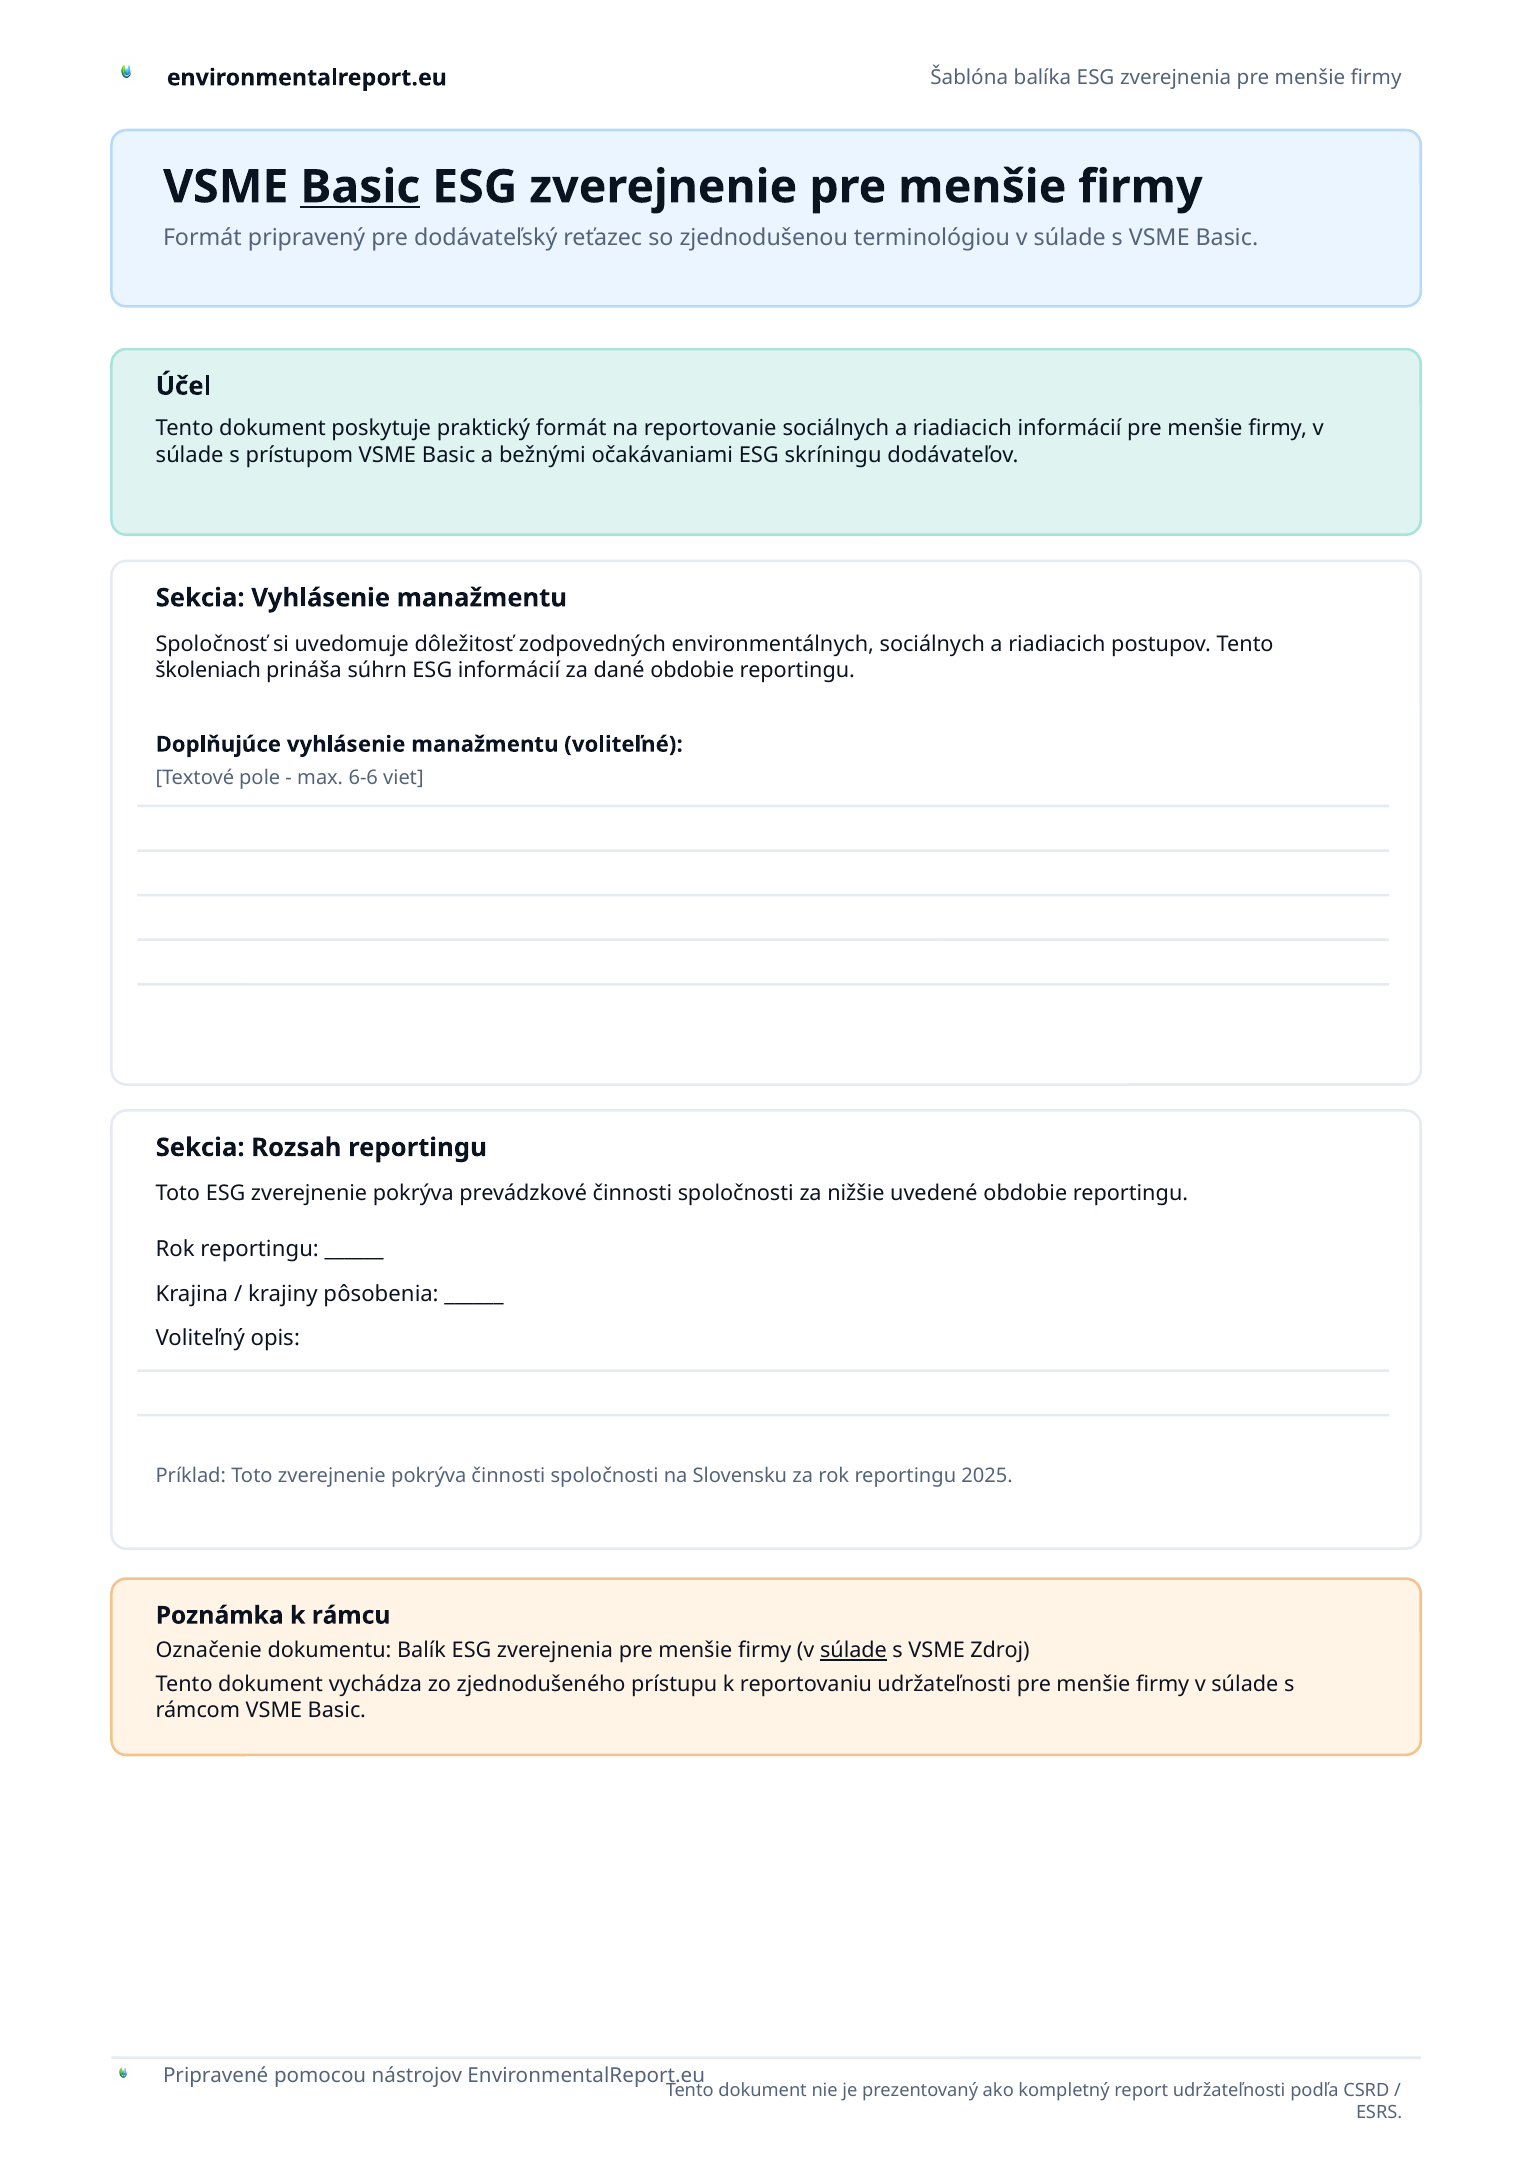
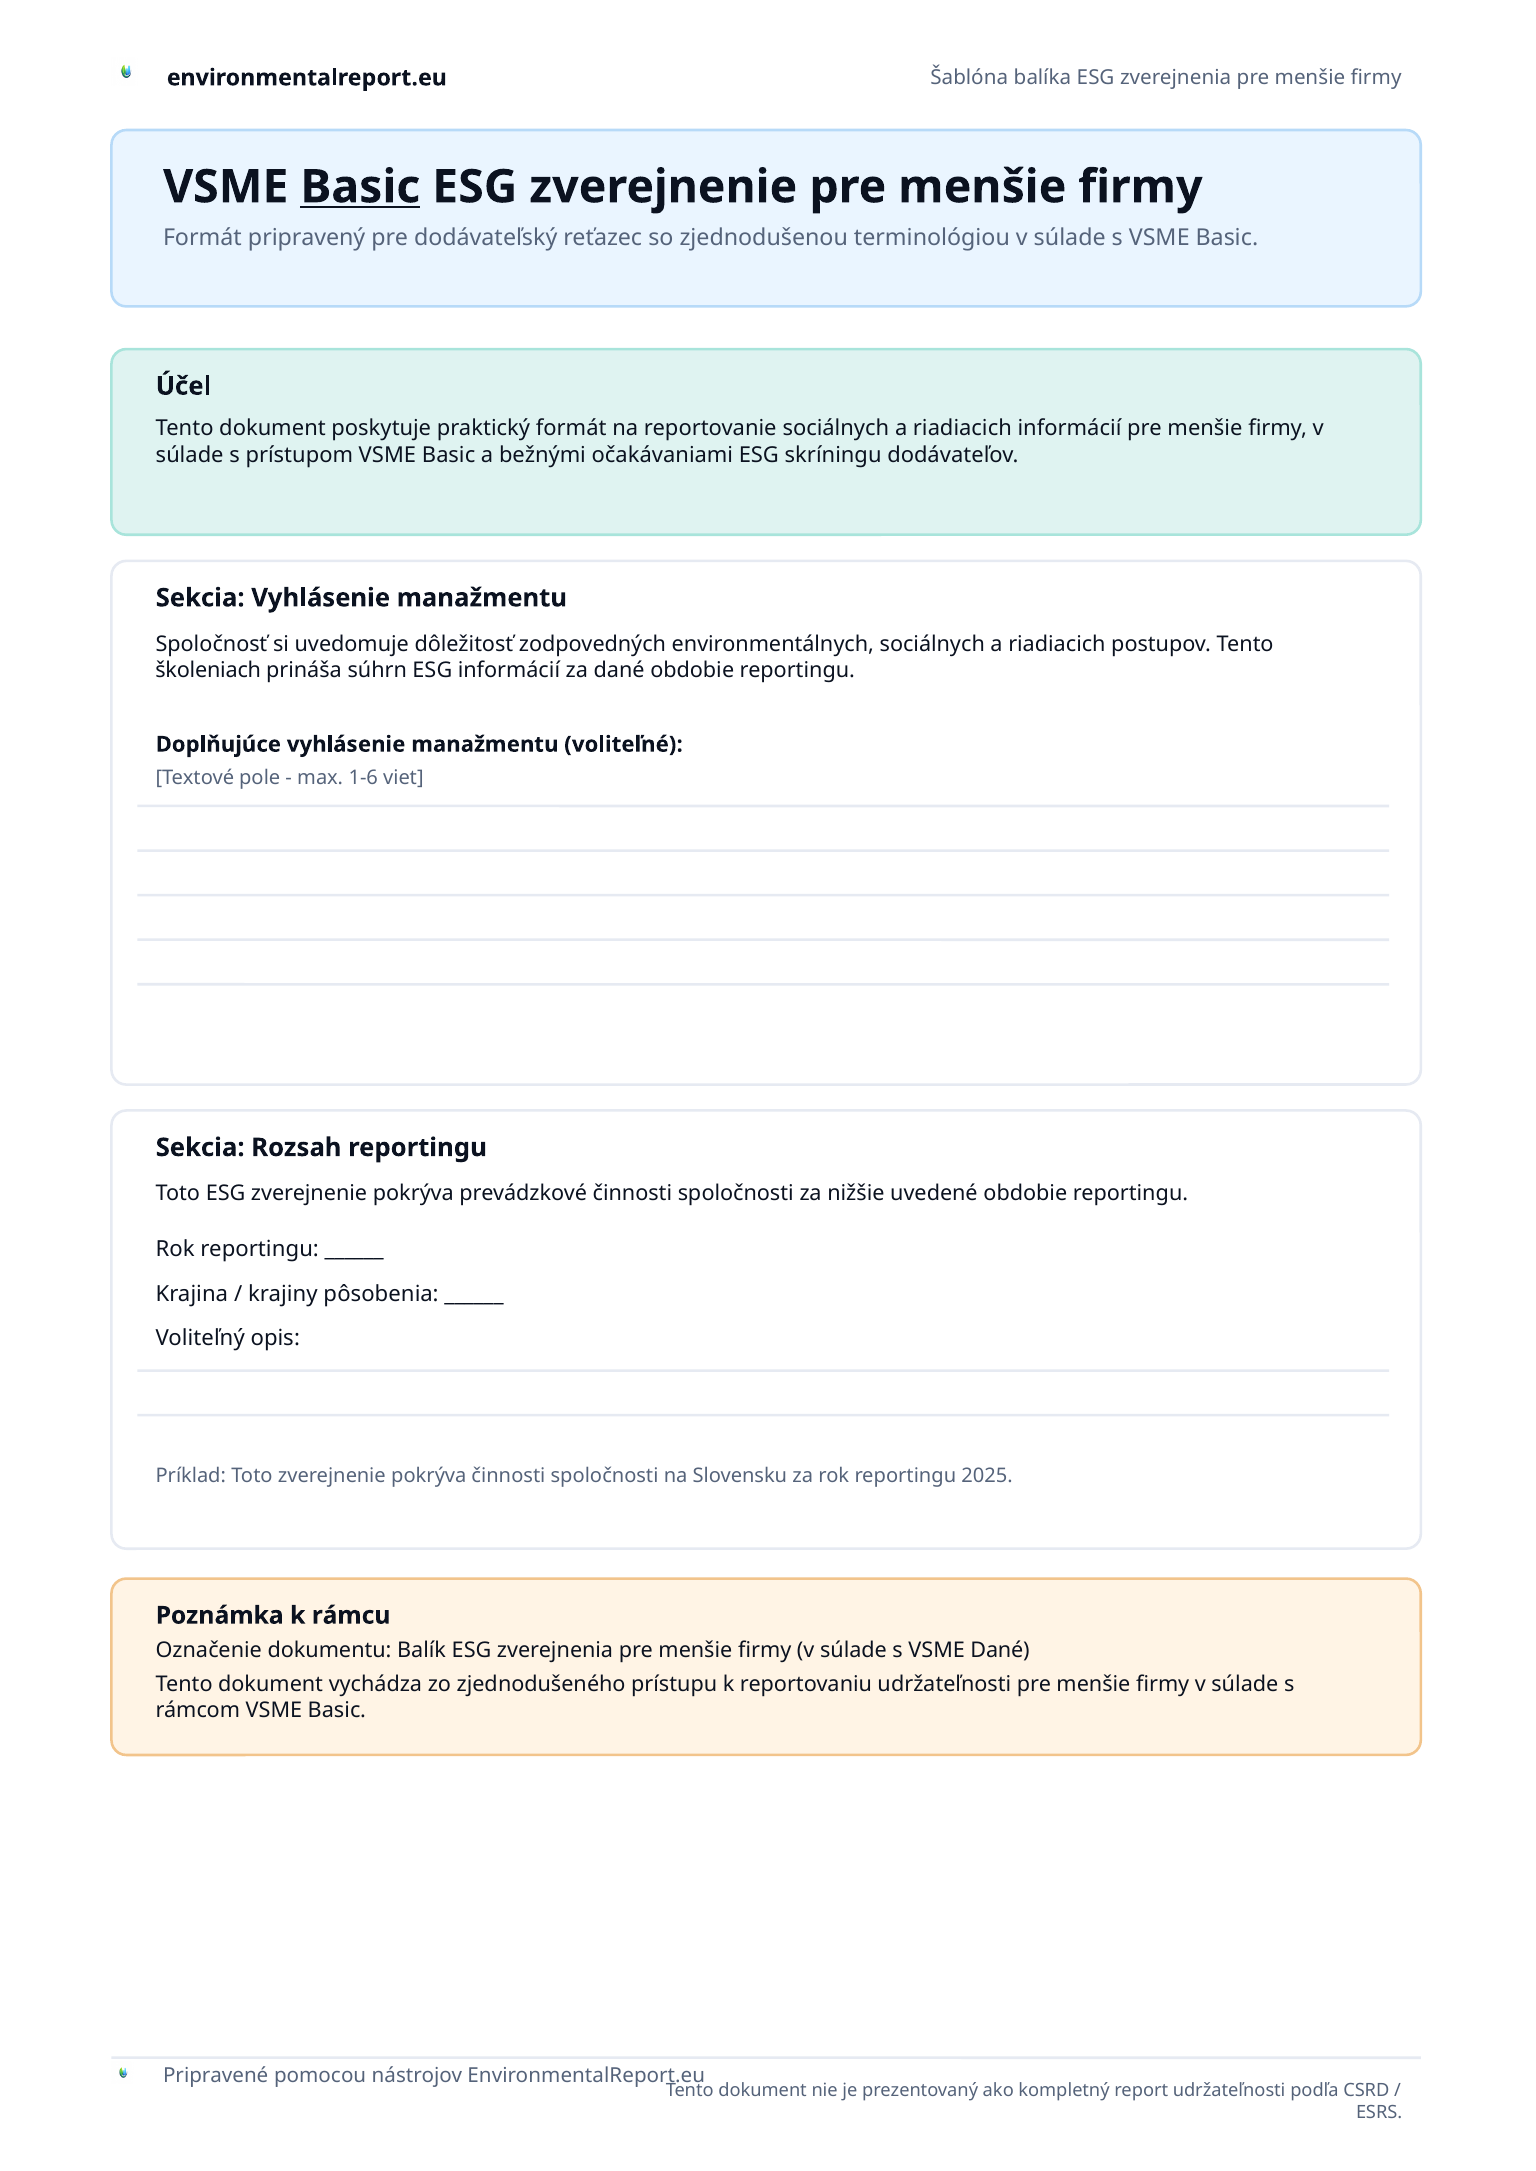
6-6: 6-6 -> 1-6
súlade at (853, 1651) underline: present -> none
VSME Zdroj: Zdroj -> Dané
